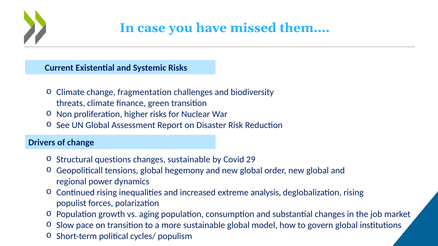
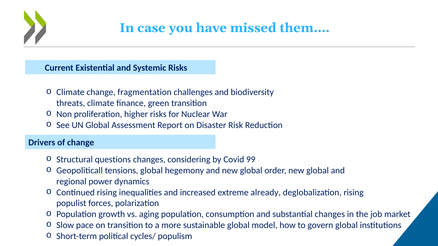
changes sustainable: sustainable -> considering
29: 29 -> 99
analysis: analysis -> already
